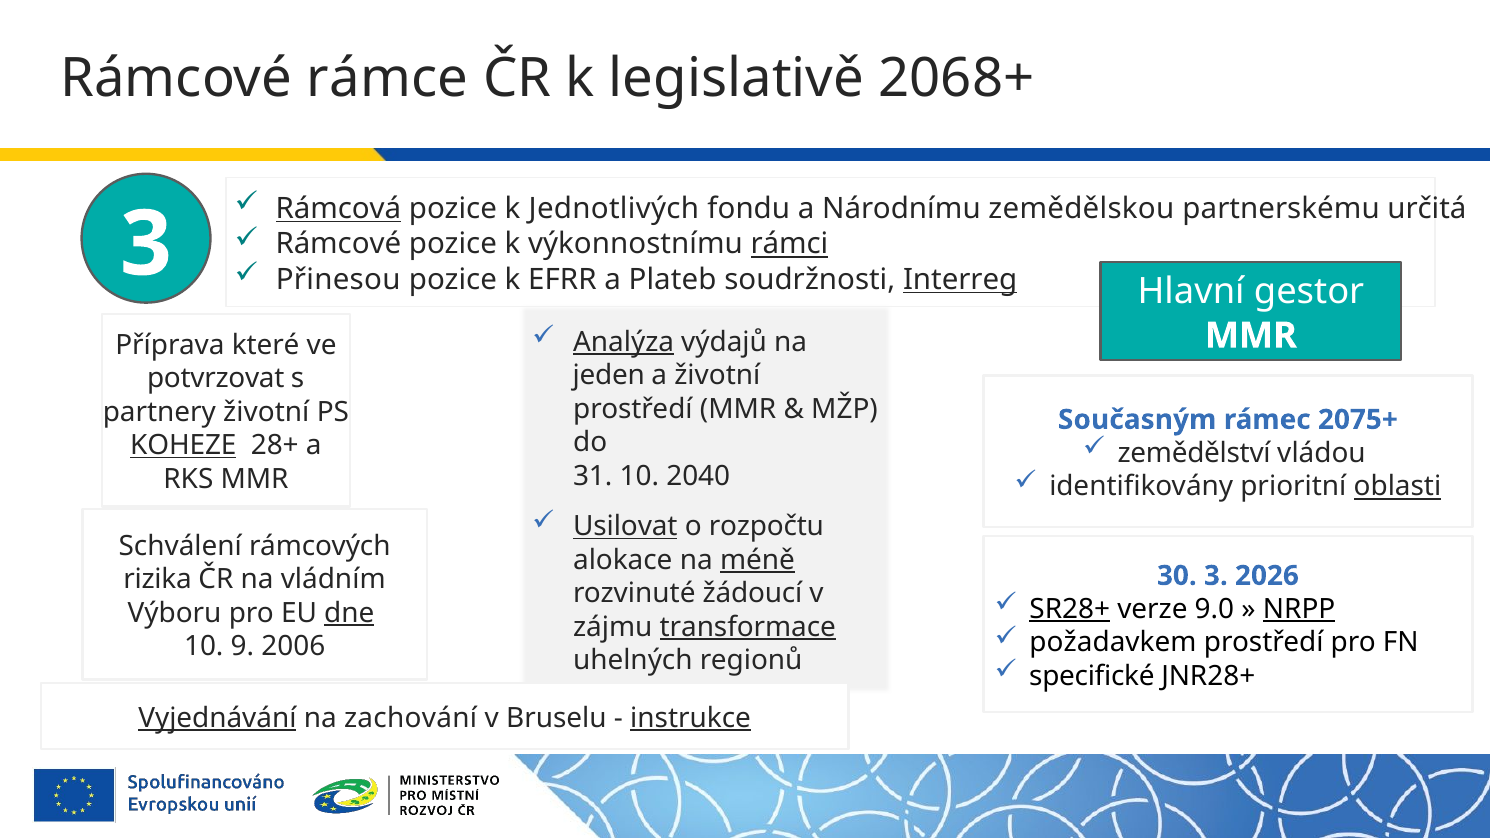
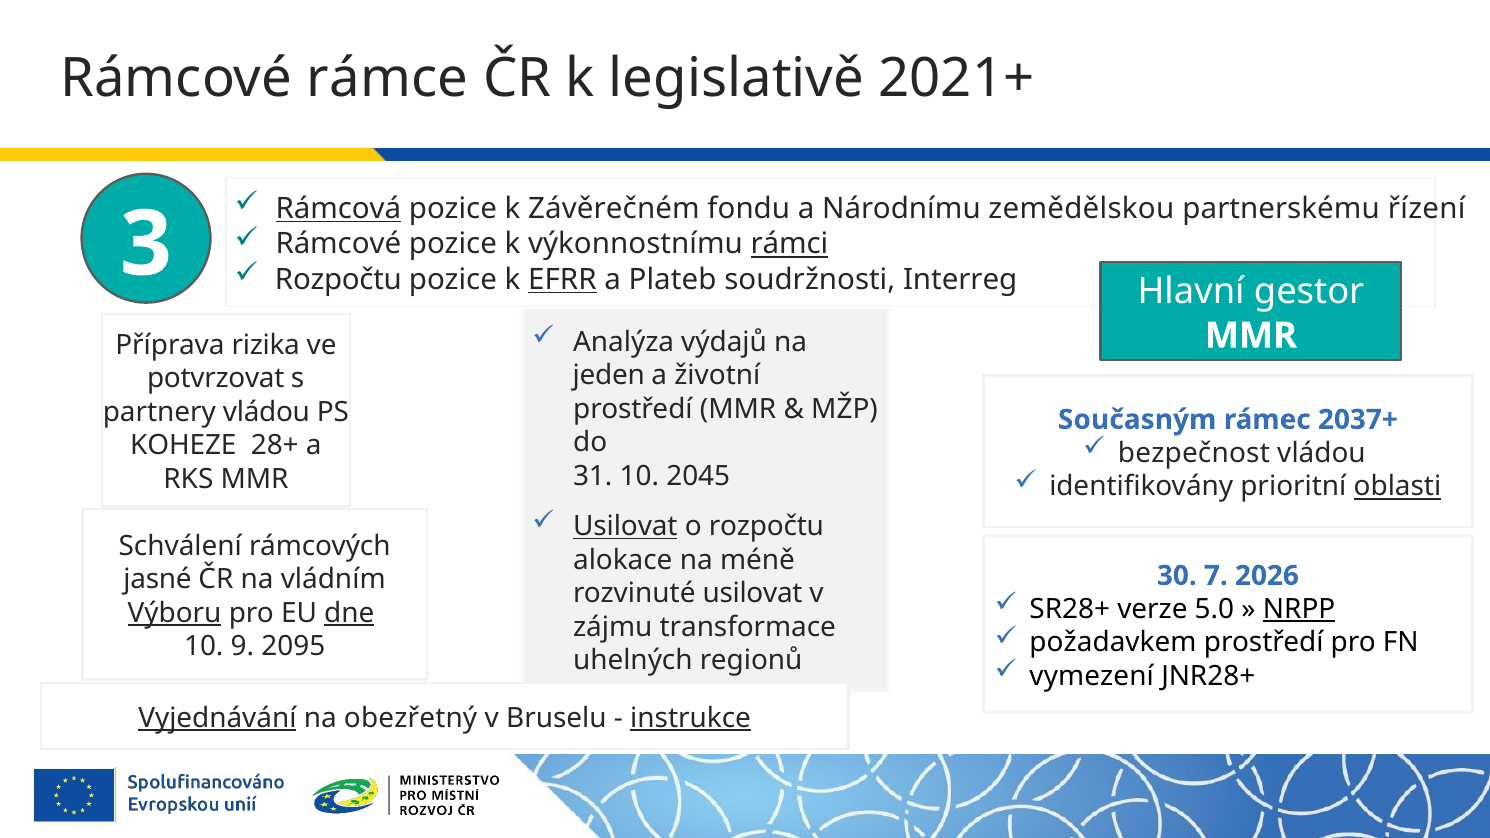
2068+: 2068+ -> 2021+
Jednotlivých: Jednotlivých -> Závěrečném
určitá: určitá -> řízení
Přinesou at (338, 280): Přinesou -> Rozpočtu
EFRR underline: none -> present
Interreg underline: present -> none
Analýza underline: present -> none
které: které -> rizika
partnery životní: životní -> vládou
2075+: 2075+ -> 2037+
KOHEZE underline: present -> none
zemědělství: zemědělství -> bezpečnost
2040: 2040 -> 2045
méně underline: present -> none
30 3: 3 -> 7
rizika: rizika -> jasné
rozvinuté žádoucí: žádoucí -> usilovat
SR28+ underline: present -> none
9.0: 9.0 -> 5.0
Výboru underline: none -> present
transformace underline: present -> none
2006: 2006 -> 2095
specifické: specifické -> vymezení
zachování: zachování -> obezřetný
